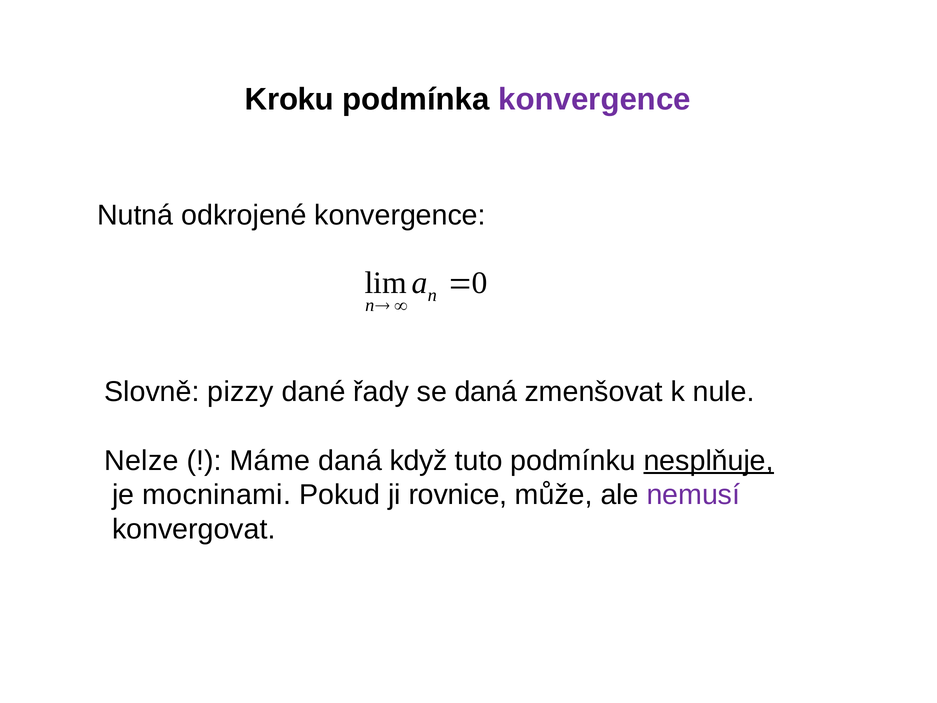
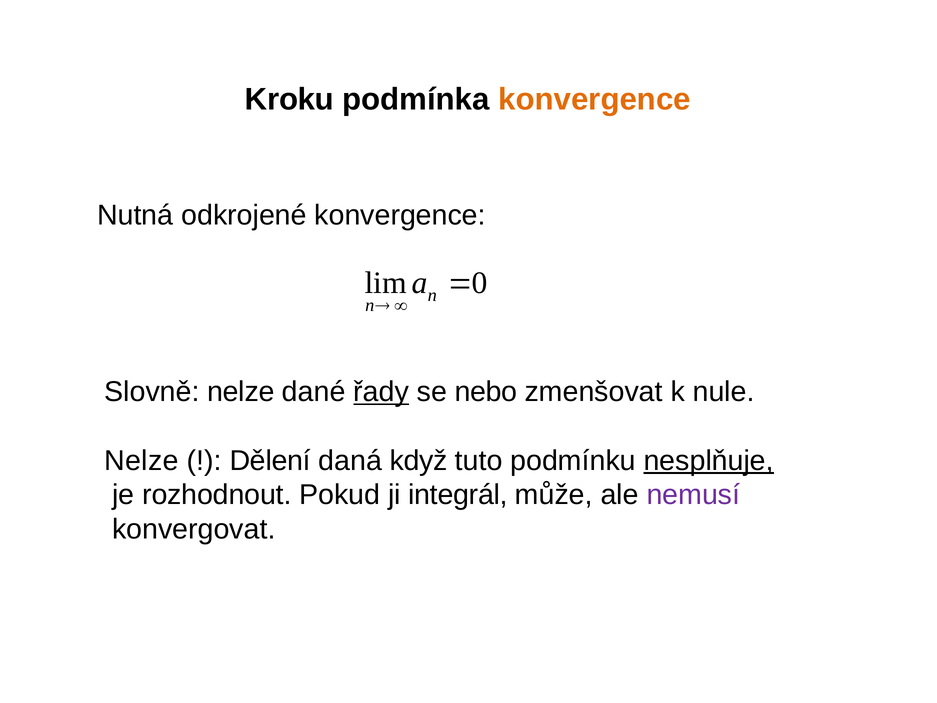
konvergence at (594, 99) colour: purple -> orange
Slovně pizzy: pizzy -> nelze
řady underline: none -> present
se daná: daná -> nebo
Máme: Máme -> Dělení
mocninami: mocninami -> rozhodnout
rovnice: rovnice -> integrál
